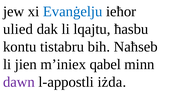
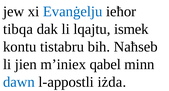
ulied: ulied -> tibqa
ħasbu: ħasbu -> ismek
dawn colour: purple -> blue
